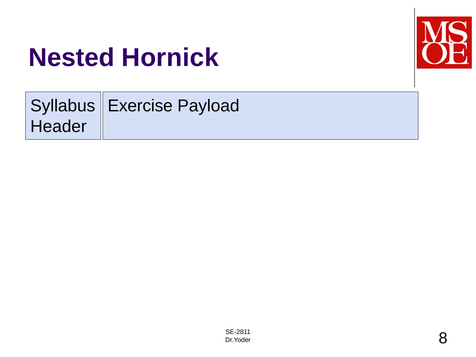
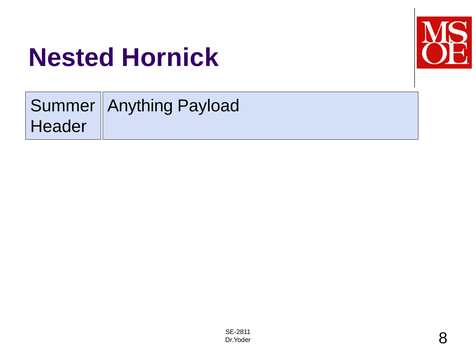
Syllabus: Syllabus -> Summer
Exercise: Exercise -> Anything
